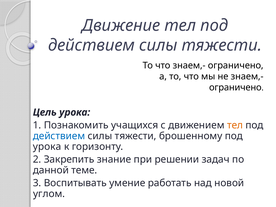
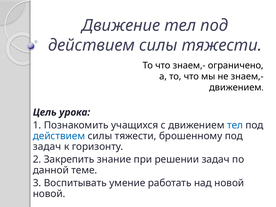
ограничено at (235, 87): ограничено -> движением
тел at (235, 125) colour: orange -> blue
урока at (47, 147): урока -> задач
углом at (49, 194): углом -> новой
